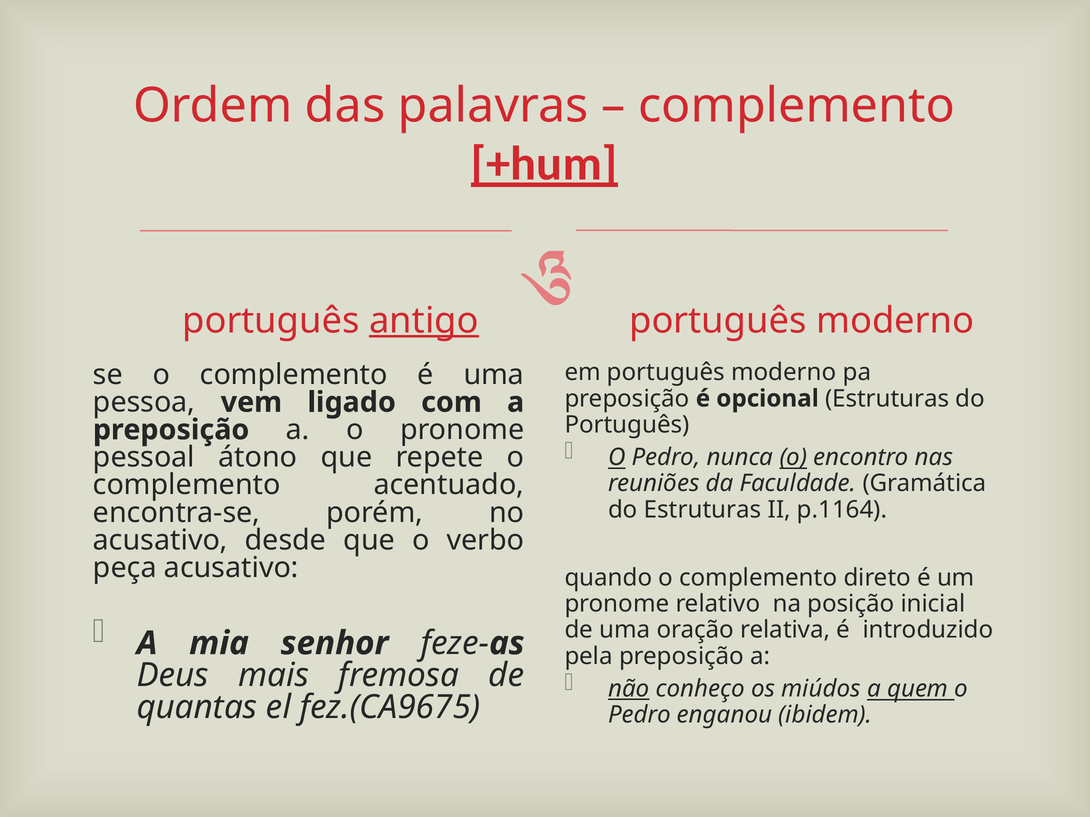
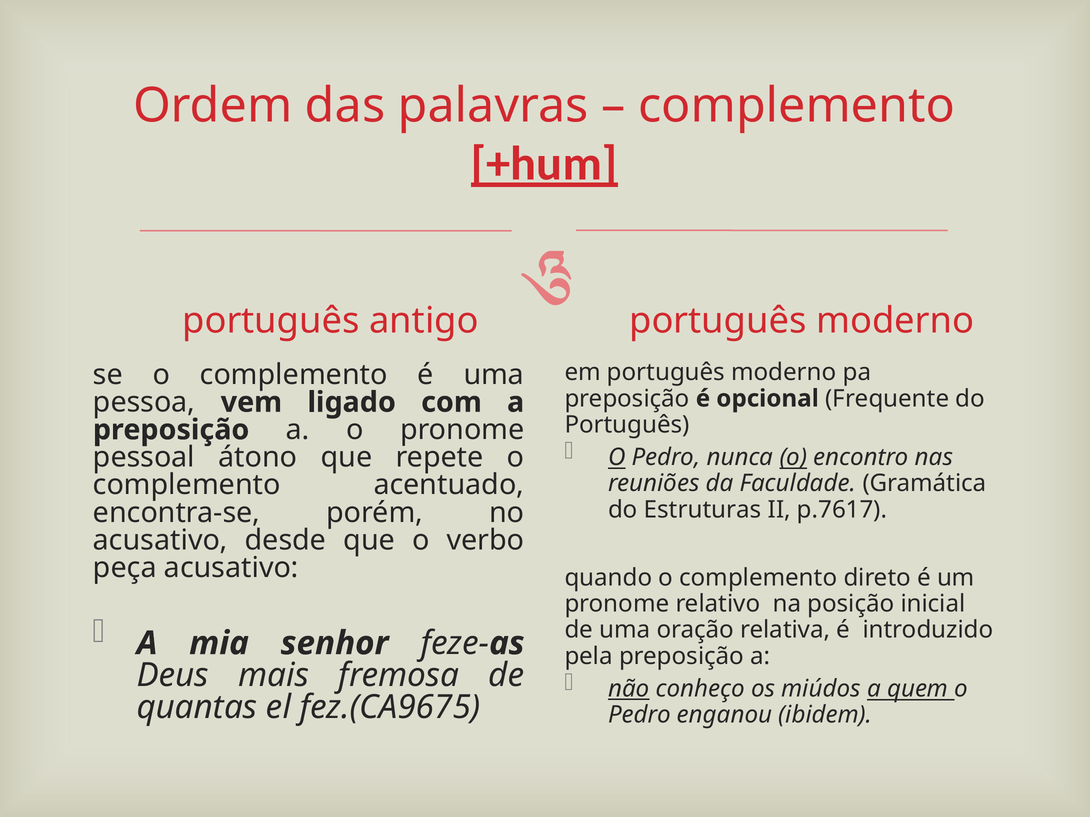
antigo underline: present -> none
opcional Estruturas: Estruturas -> Frequente
p.1164: p.1164 -> p.7617
